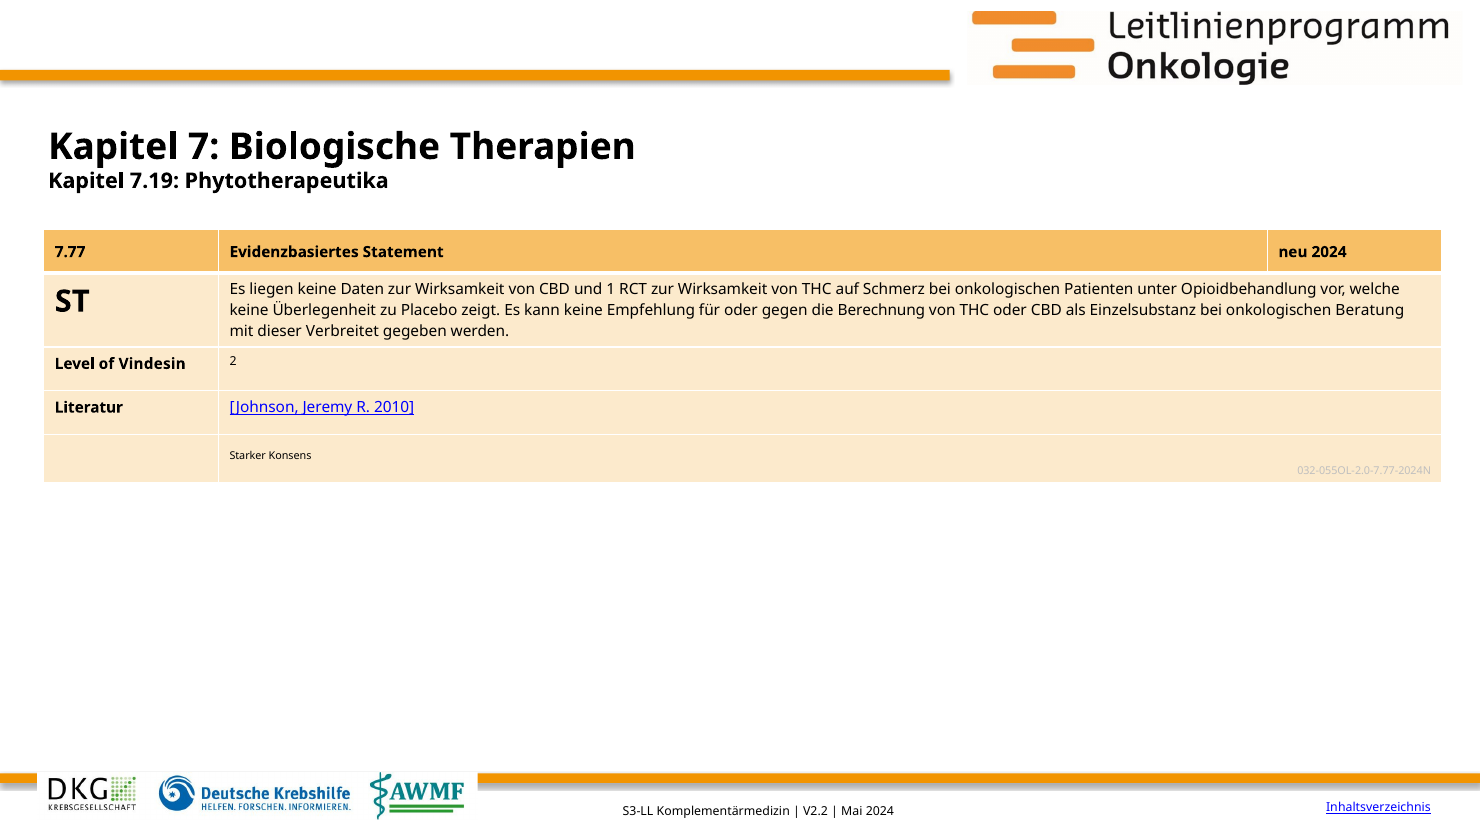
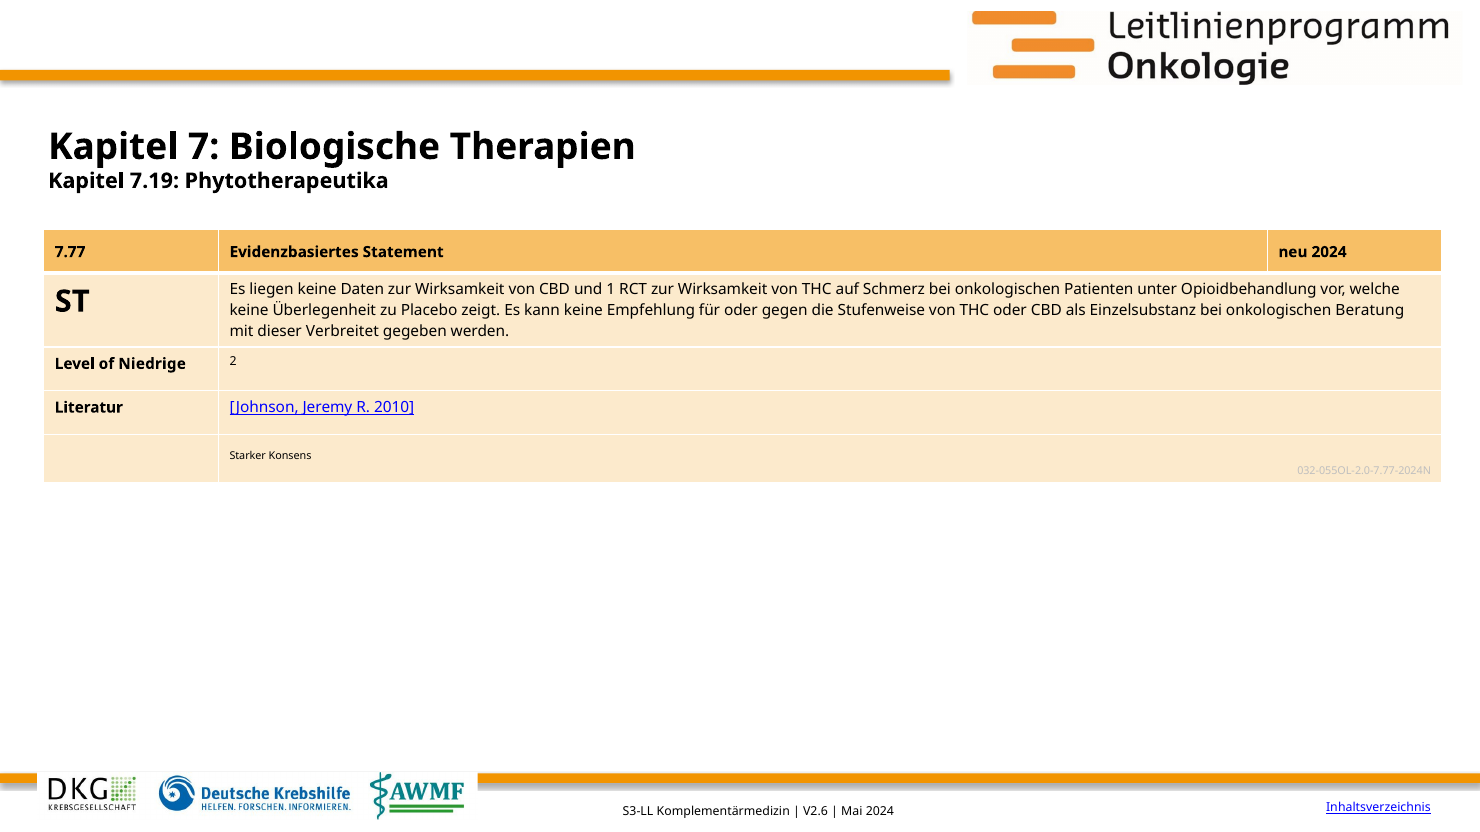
Berechnung: Berechnung -> Stufenweise
Vindesin: Vindesin -> Niedrige
V2.2: V2.2 -> V2.6
